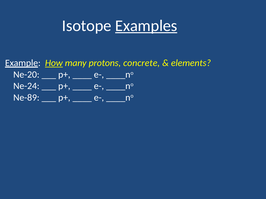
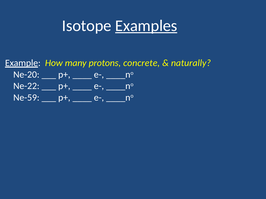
How underline: present -> none
elements: elements -> naturally
Ne-24: Ne-24 -> Ne-22
Ne-89: Ne-89 -> Ne-59
